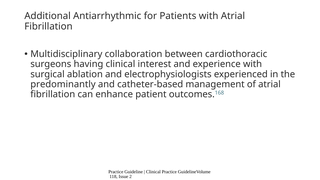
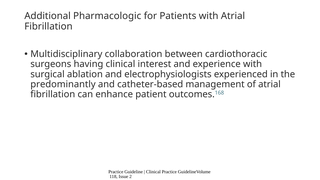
Antiarrhythmic: Antiarrhythmic -> Pharmacologic
